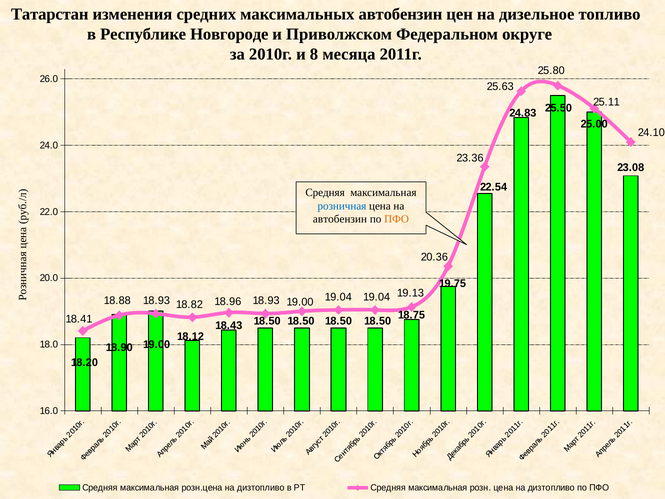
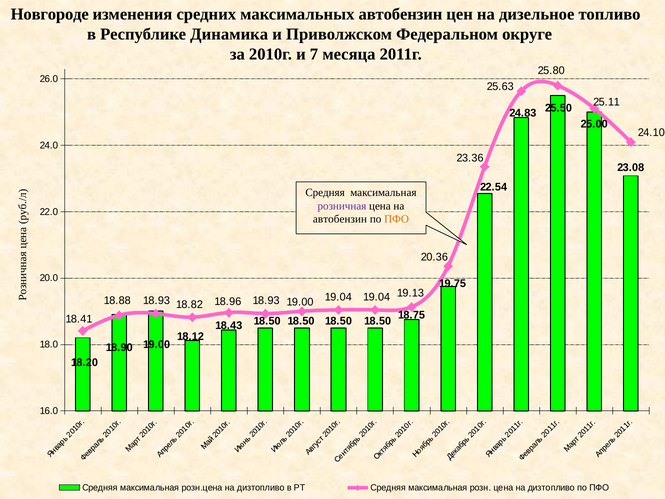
Татарстан: Татарстан -> Новгороде
Новгороде: Новгороде -> Динамика
8: 8 -> 7
розничная colour: blue -> purple
